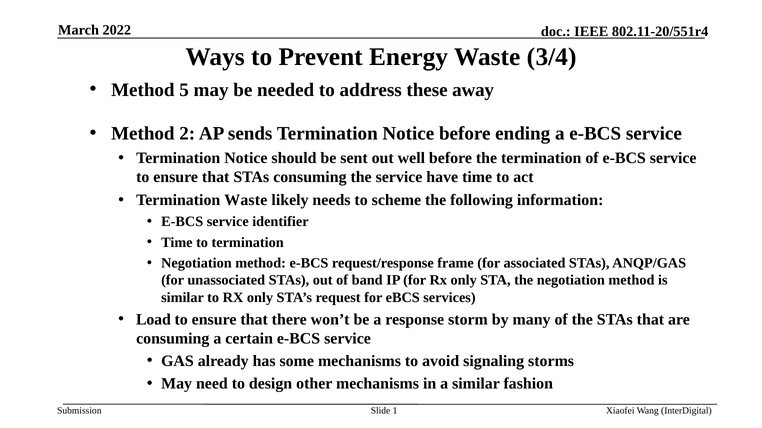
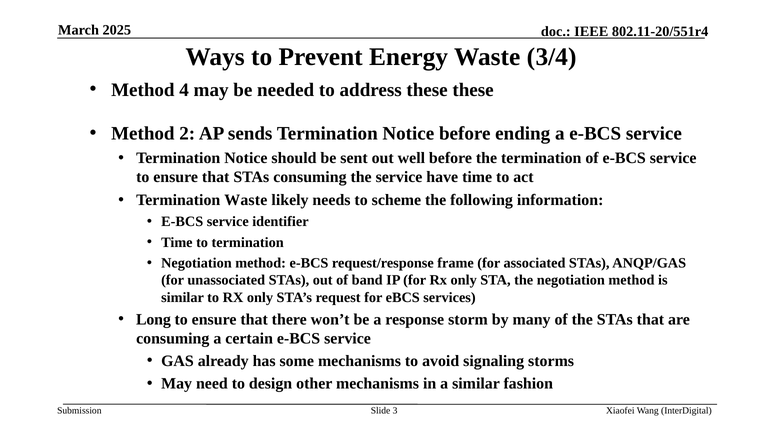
2022: 2022 -> 2025
5: 5 -> 4
these away: away -> these
Load: Load -> Long
1: 1 -> 3
